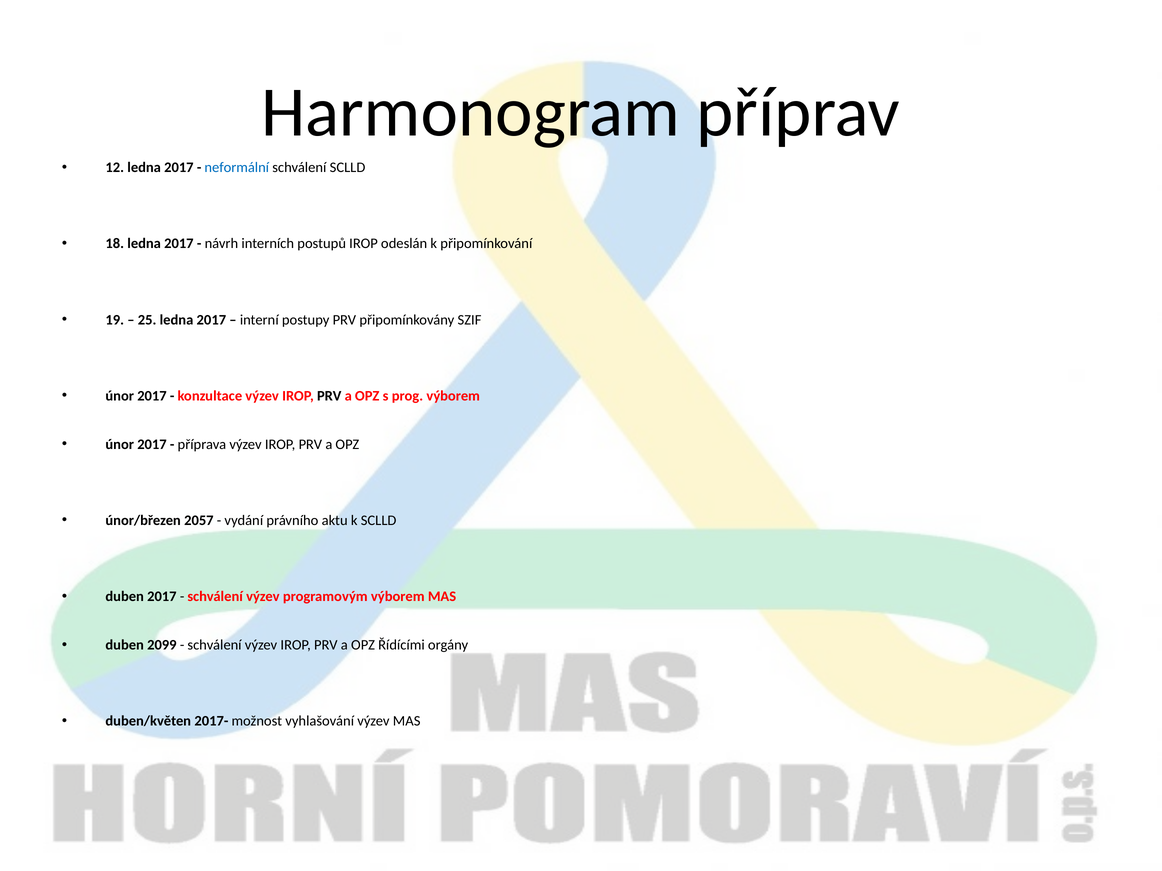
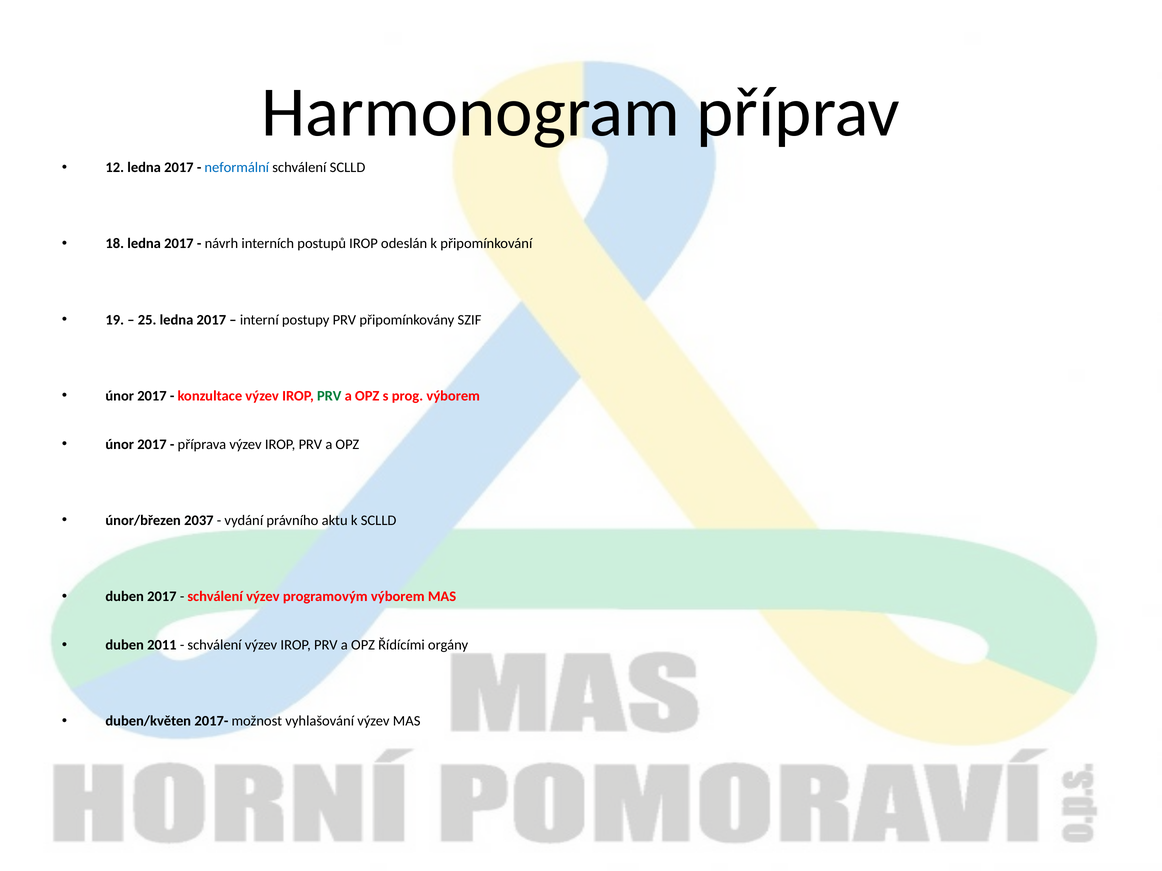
PRV at (329, 396) colour: black -> green
2057: 2057 -> 2037
2099: 2099 -> 2011
